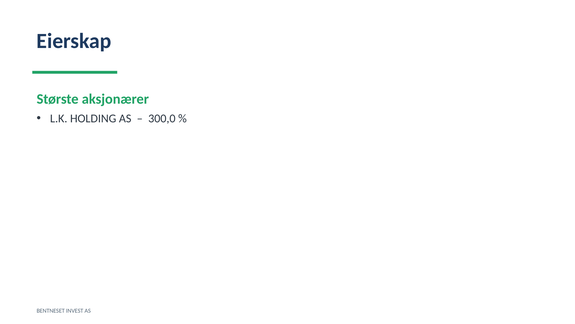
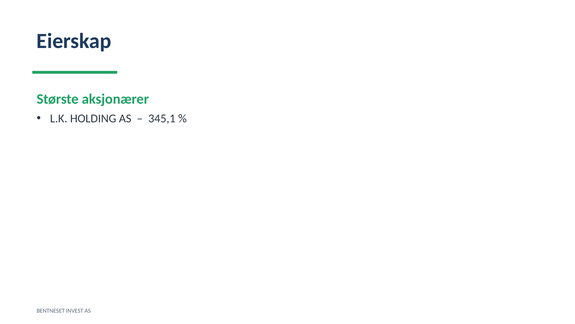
300,0: 300,0 -> 345,1
